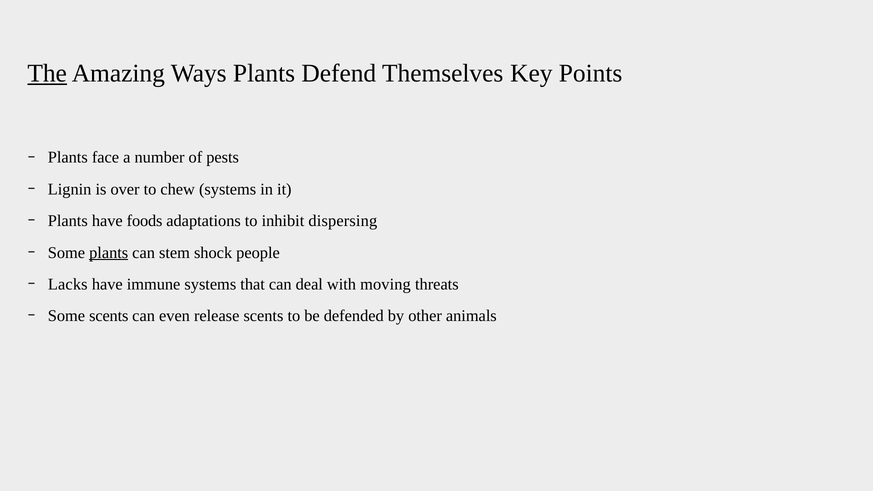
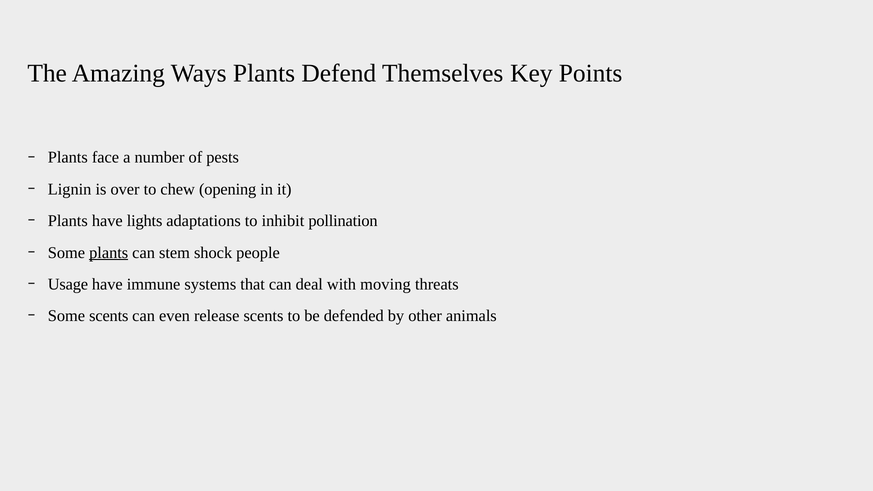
The underline: present -> none
chew systems: systems -> opening
foods: foods -> lights
dispersing: dispersing -> pollination
Lacks: Lacks -> Usage
